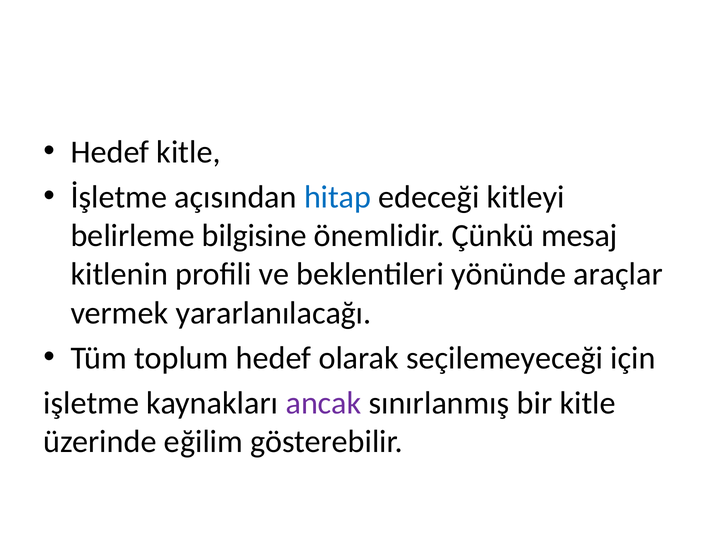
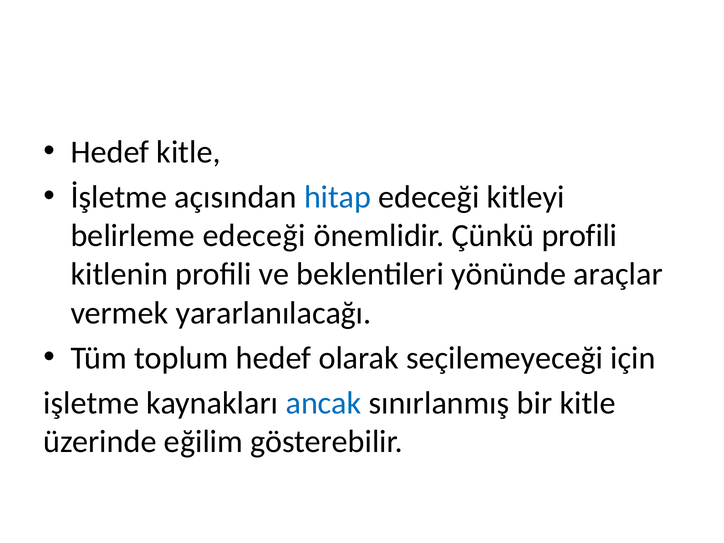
belirleme bilgisine: bilgisine -> edeceği
Çünkü mesaj: mesaj -> profili
ancak colour: purple -> blue
